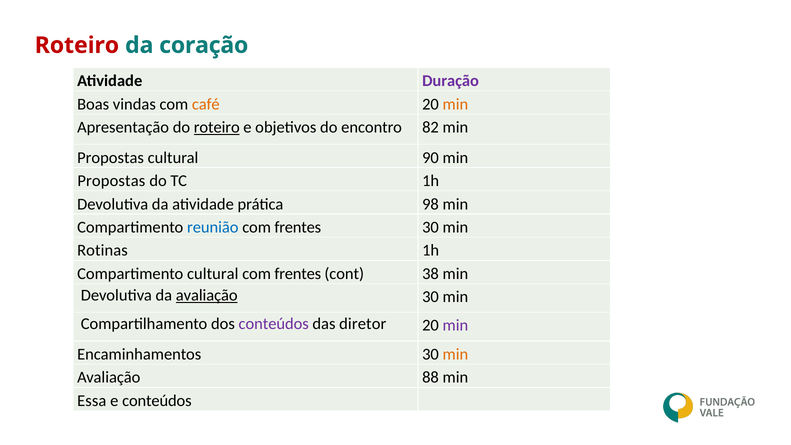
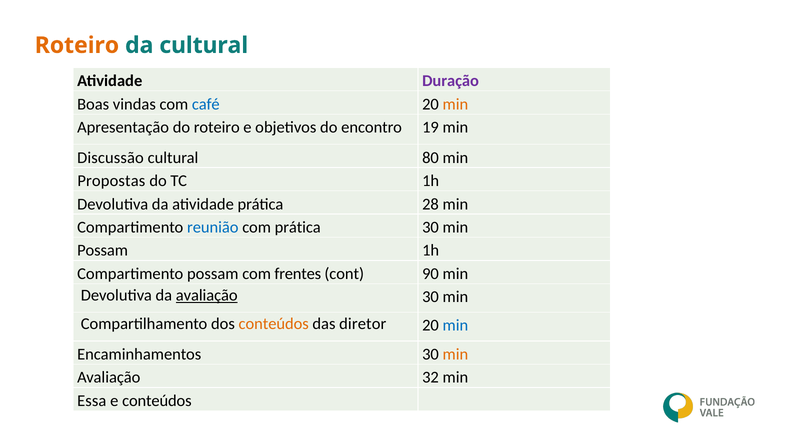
Roteiro at (77, 45) colour: red -> orange
da coração: coração -> cultural
café colour: orange -> blue
roteiro at (217, 127) underline: present -> none
82: 82 -> 19
Propostas at (111, 158): Propostas -> Discussão
90: 90 -> 80
98: 98 -> 28
frentes at (298, 227): frentes -> prática
Rotinas at (102, 250): Rotinas -> Possam
Compartimento cultural: cultural -> possam
38: 38 -> 90
conteúdos at (274, 324) colour: purple -> orange
min at (455, 325) colour: purple -> blue
88: 88 -> 32
